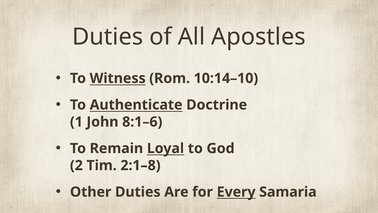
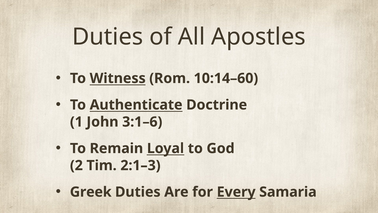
10:14–10: 10:14–10 -> 10:14–60
8:1–6: 8:1–6 -> 3:1–6
2:1–8: 2:1–8 -> 2:1–3
Other: Other -> Greek
